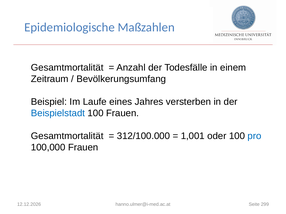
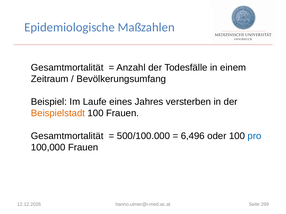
Beispielstadt colour: blue -> orange
312/100.000: 312/100.000 -> 500/100.000
1,001: 1,001 -> 6,496
